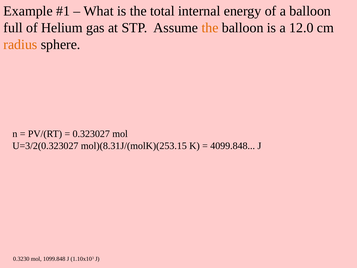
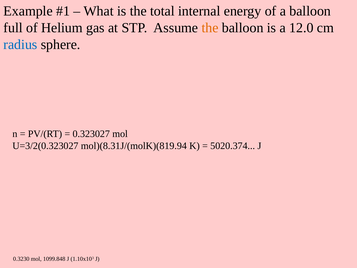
radius colour: orange -> blue
mol)(8.31J/(molK)(253.15: mol)(8.31J/(molK)(253.15 -> mol)(8.31J/(molK)(819.94
4099.848: 4099.848 -> 5020.374
